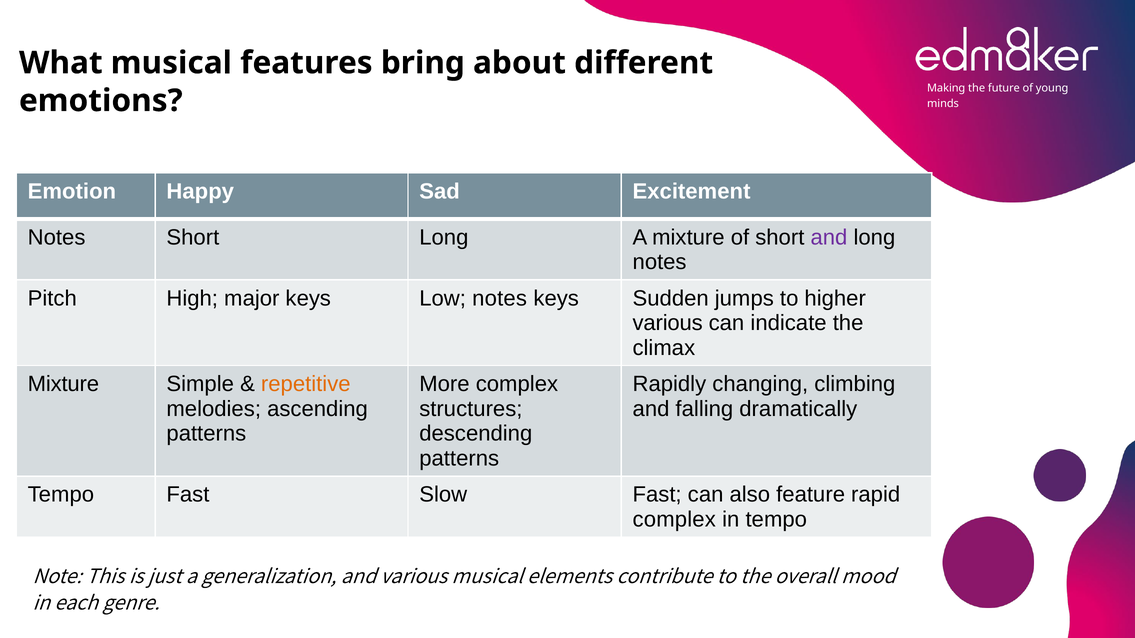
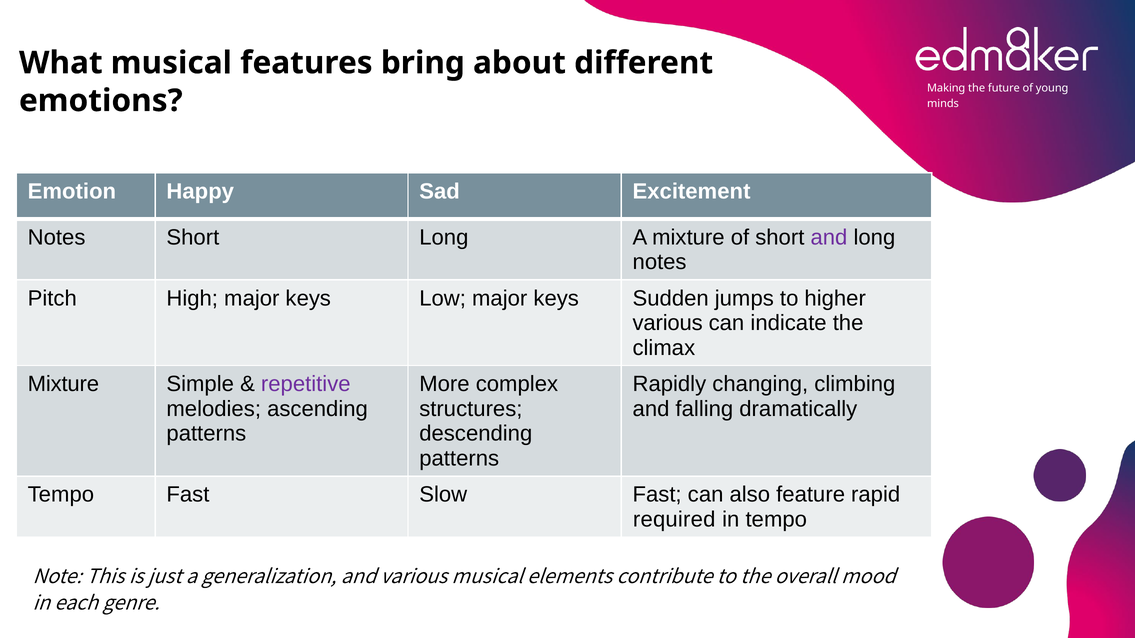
Low notes: notes -> major
repetitive colour: orange -> purple
complex at (674, 520): complex -> required
